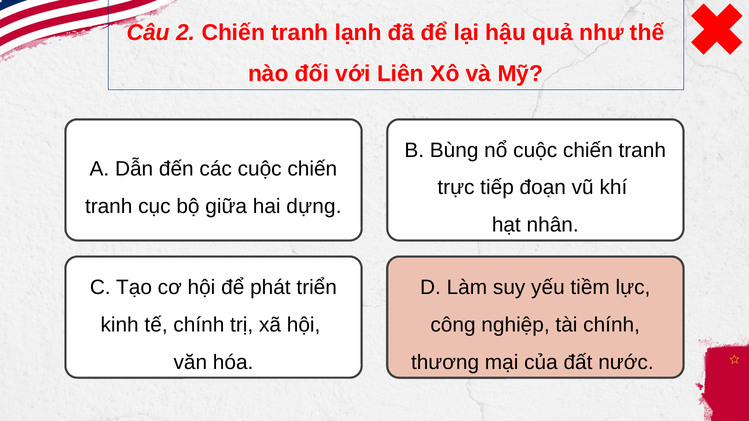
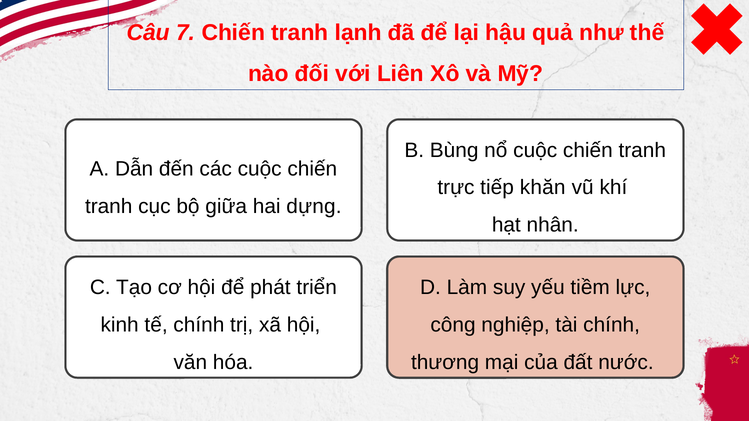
2: 2 -> 7
đoạn: đoạn -> khăn
